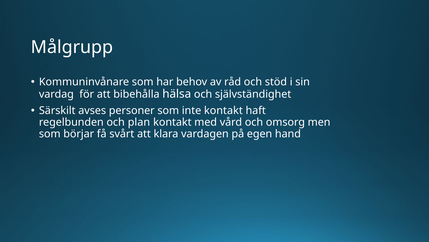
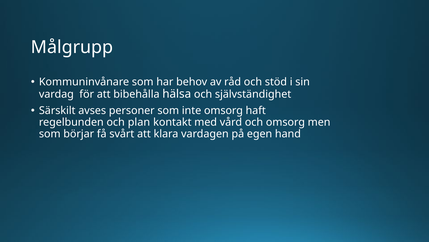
inte kontakt: kontakt -> omsorg
